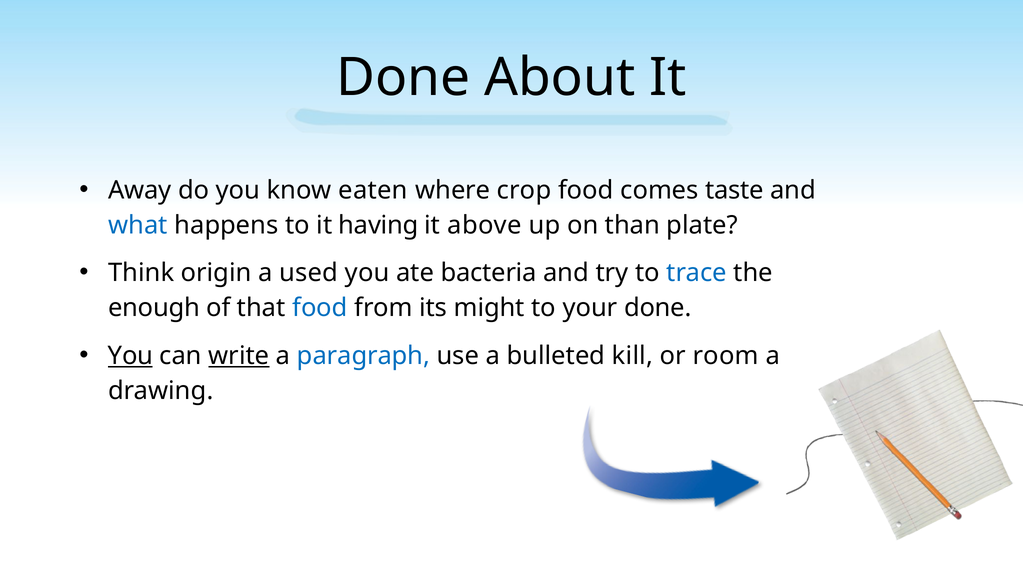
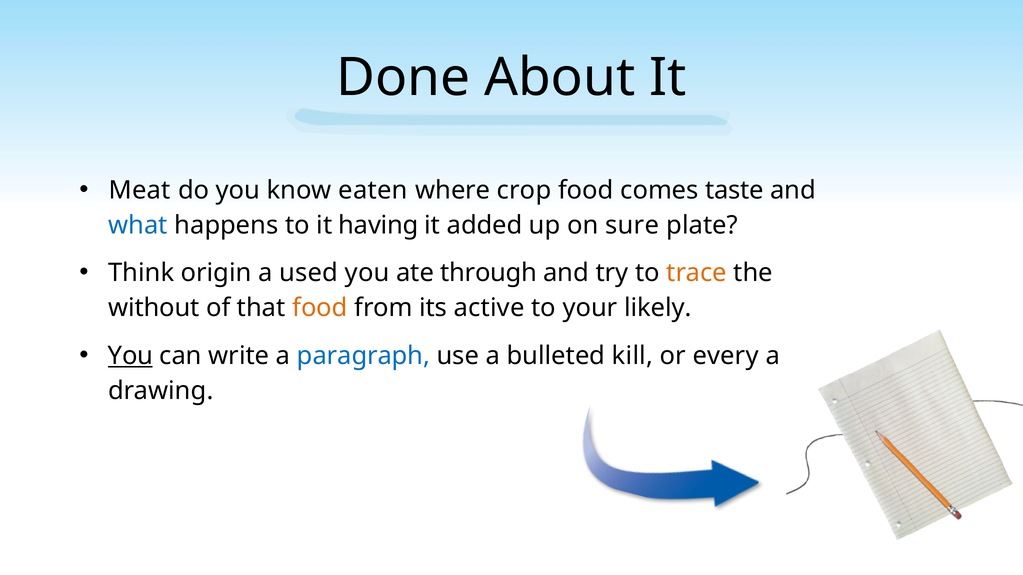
Away: Away -> Meat
above: above -> added
than: than -> sure
bacteria: bacteria -> through
trace colour: blue -> orange
enough: enough -> without
food at (320, 308) colour: blue -> orange
might: might -> active
your done: done -> likely
write underline: present -> none
room: room -> every
